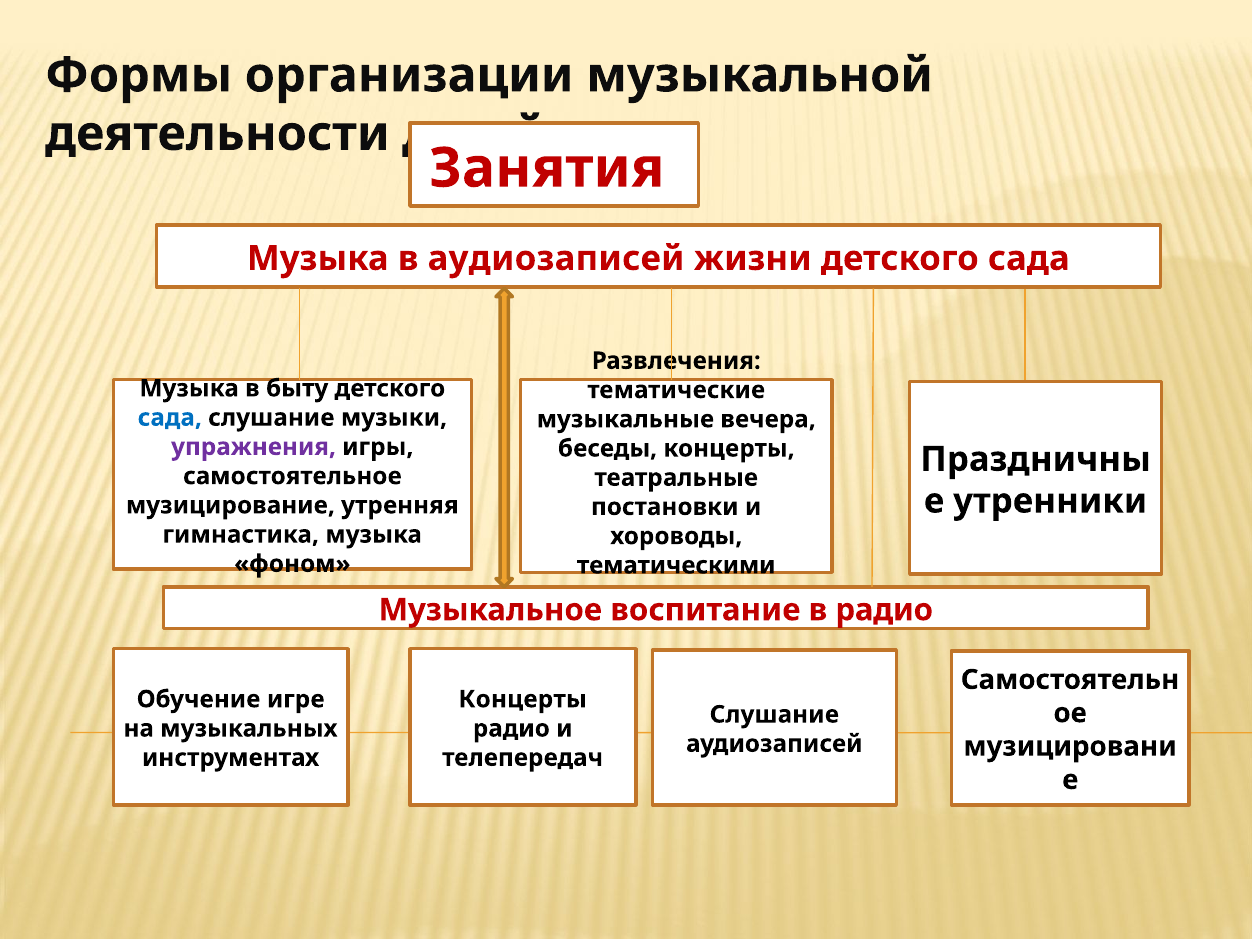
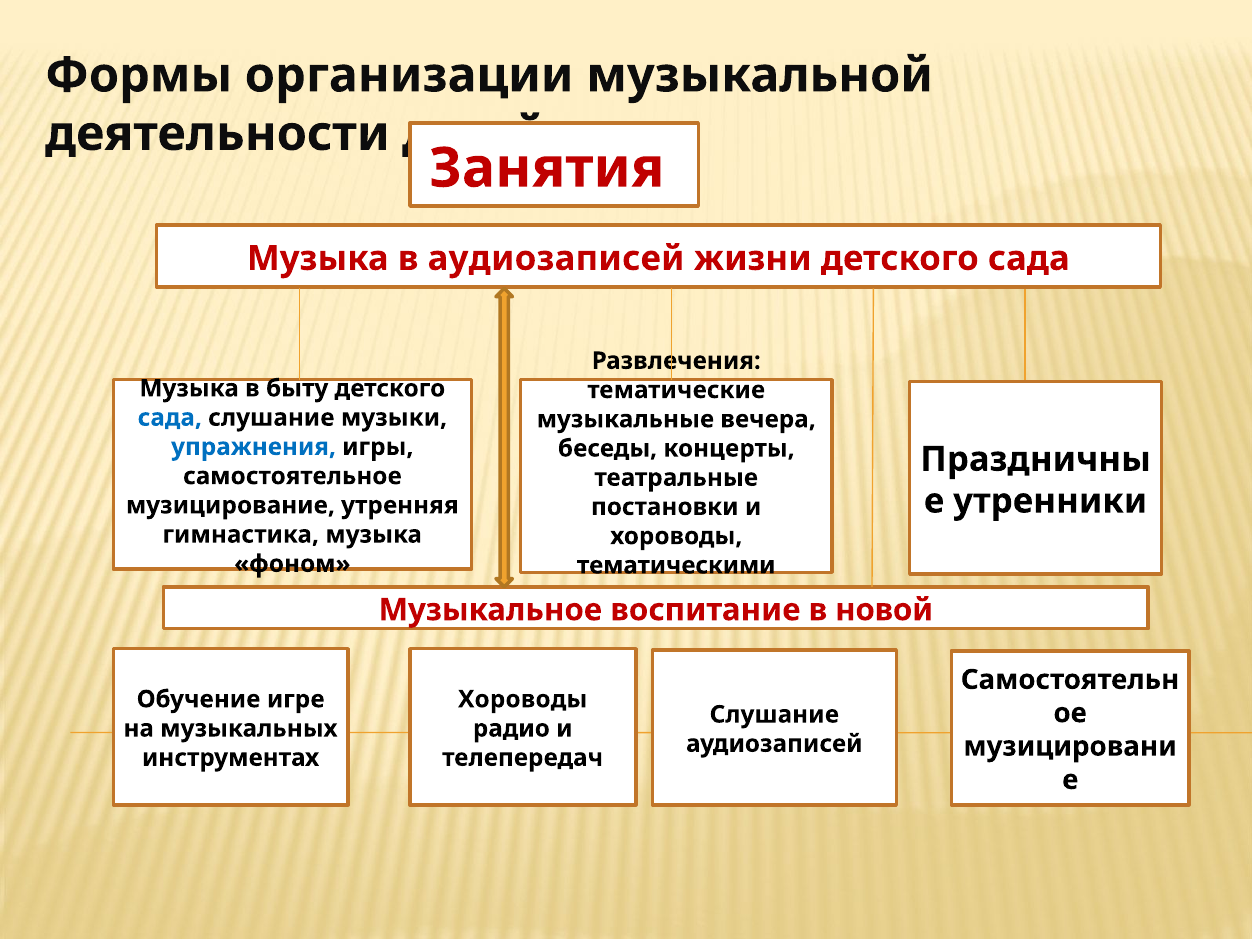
упражнения colour: purple -> blue
в радио: радио -> новой
Концерты at (523, 699): Концерты -> Хороводы
